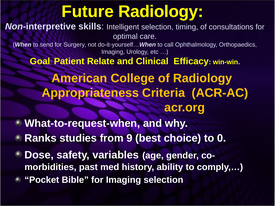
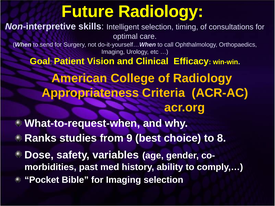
Relate: Relate -> Vision
0: 0 -> 8
